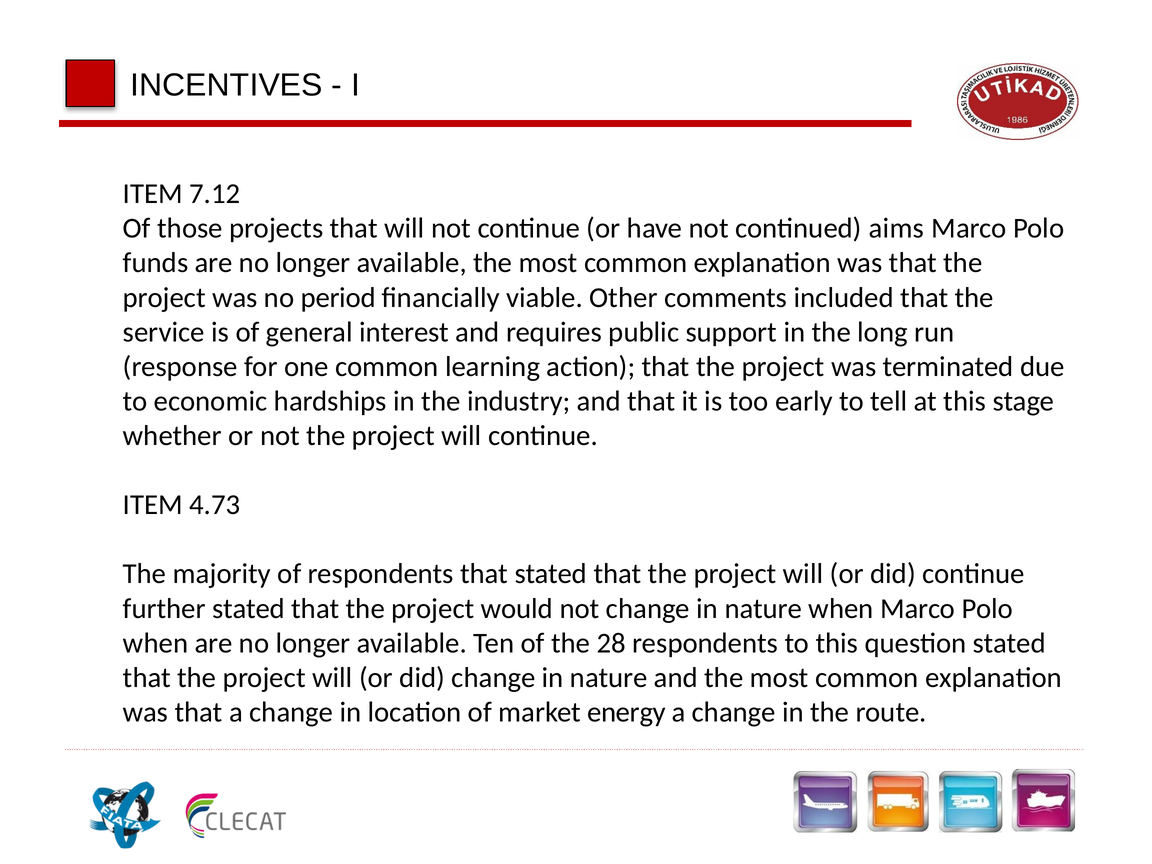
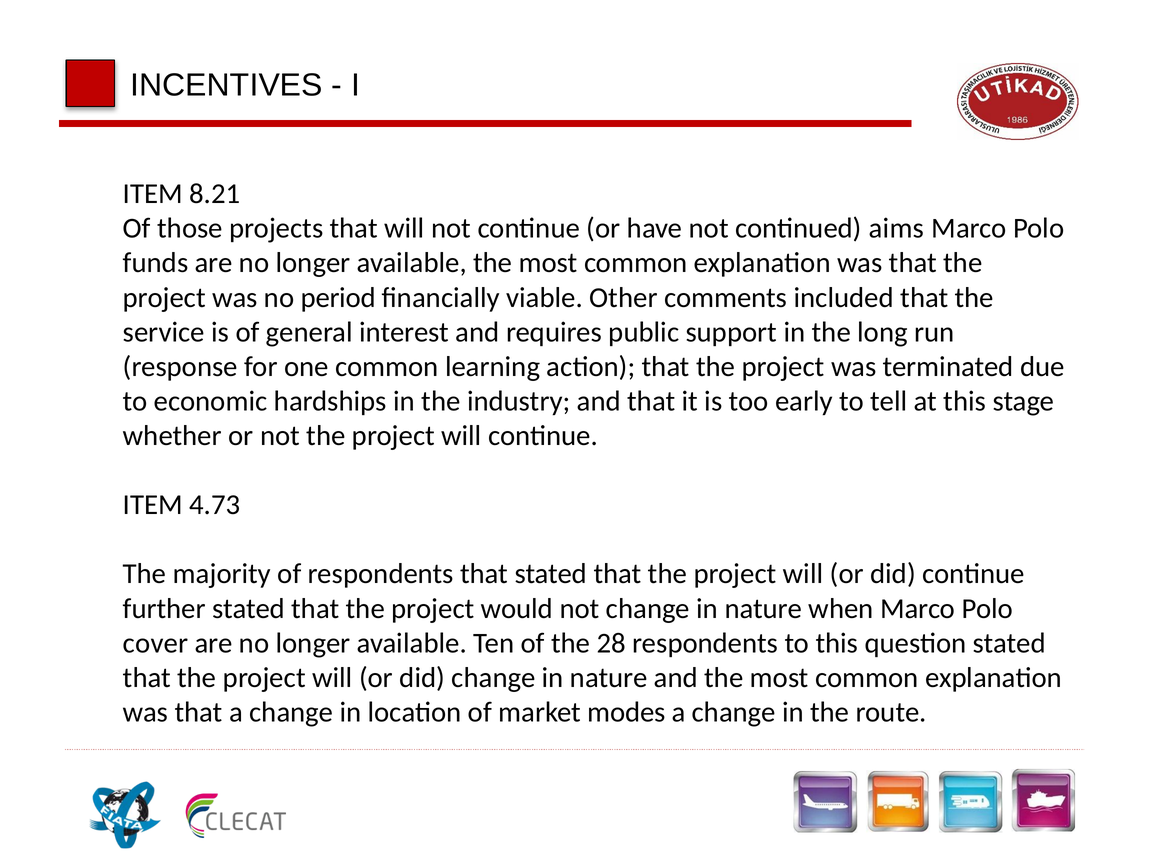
7.12: 7.12 -> 8.21
when at (156, 643): when -> cover
energy: energy -> modes
